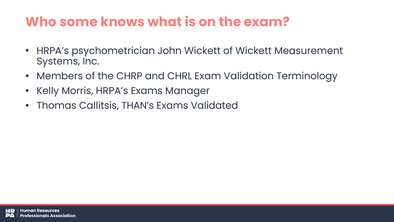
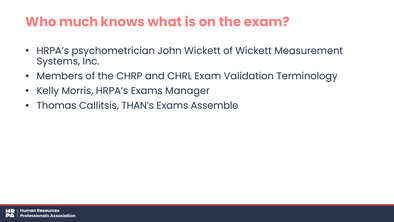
some: some -> much
Validated: Validated -> Assemble
